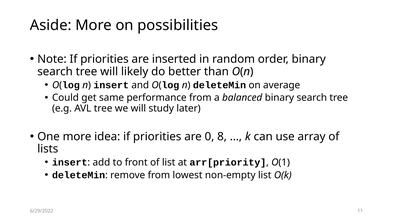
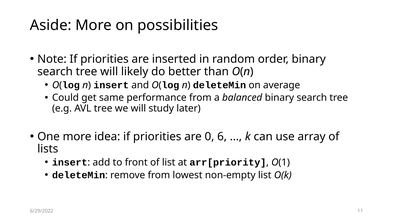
8: 8 -> 6
